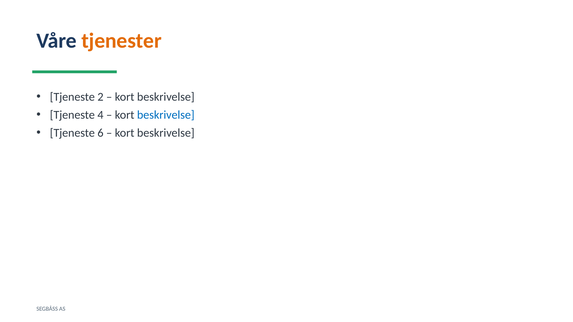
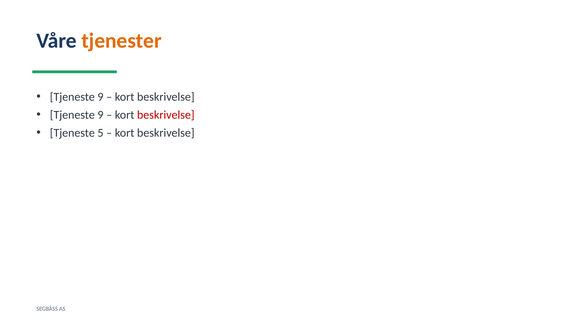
2 at (100, 97): 2 -> 9
4 at (100, 115): 4 -> 9
beskrivelse at (166, 115) colour: blue -> red
6: 6 -> 5
